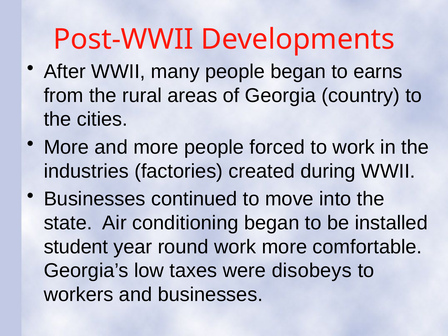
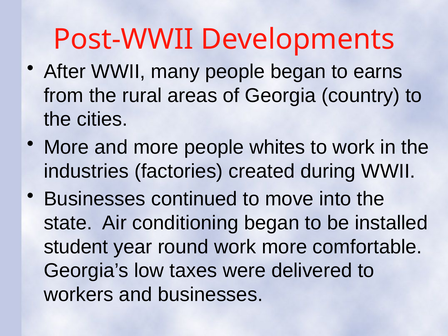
forced: forced -> whites
disobeys: disobeys -> delivered
